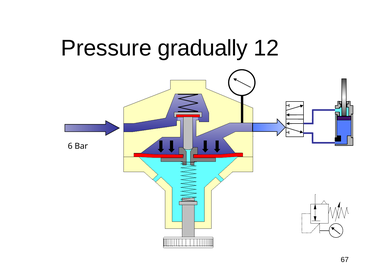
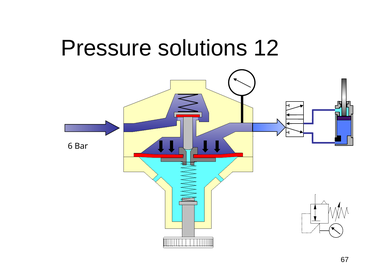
gradually: gradually -> solutions
